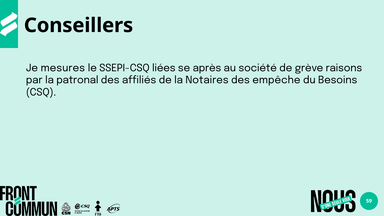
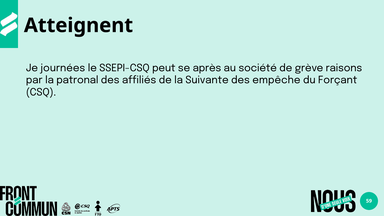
Conseillers: Conseillers -> Atteignent
mesures: mesures -> journées
liées: liées -> peut
Notaires: Notaires -> Suivante
Besoins: Besoins -> Forçant
